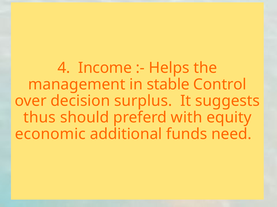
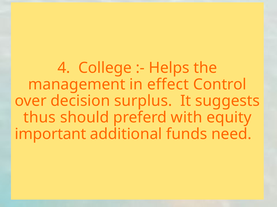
Income: Income -> College
stable: stable -> effect
economic: economic -> important
